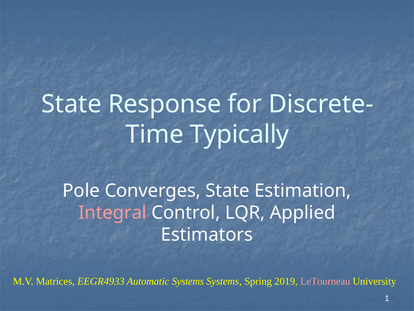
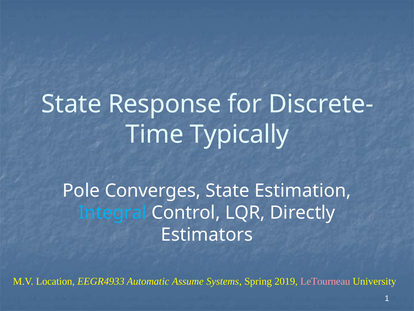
Integral colour: pink -> light blue
Applied: Applied -> Directly
Matrices: Matrices -> Location
Automatic Systems: Systems -> Assume
